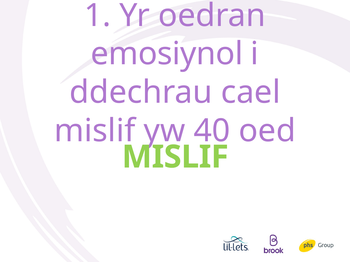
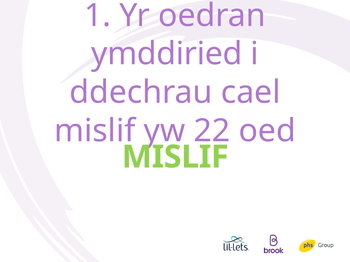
emosiynol: emosiynol -> ymddiried
40: 40 -> 22
